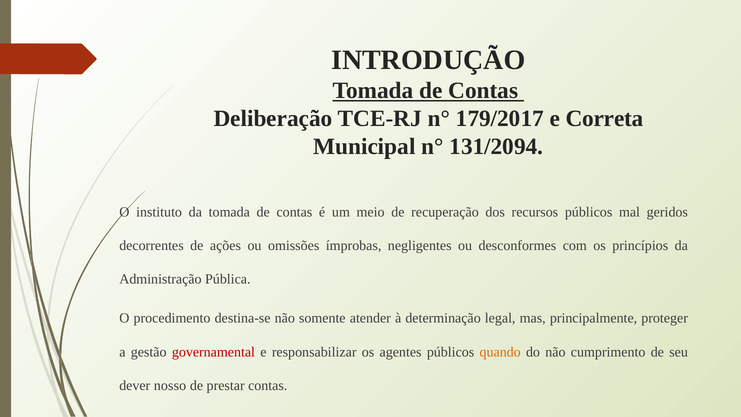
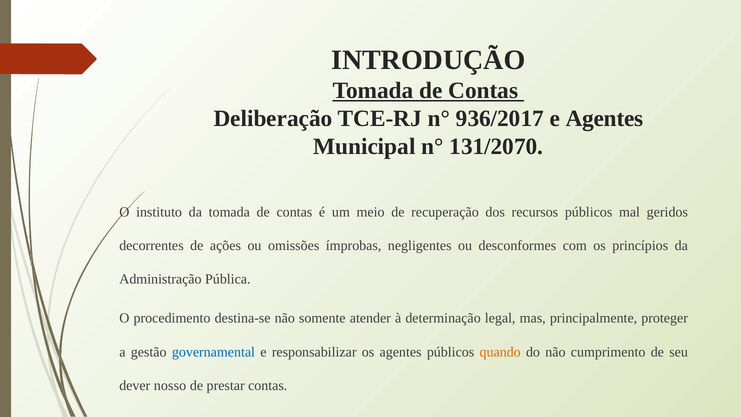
179/2017: 179/2017 -> 936/2017
e Correta: Correta -> Agentes
131/2094: 131/2094 -> 131/2070
governamental colour: red -> blue
